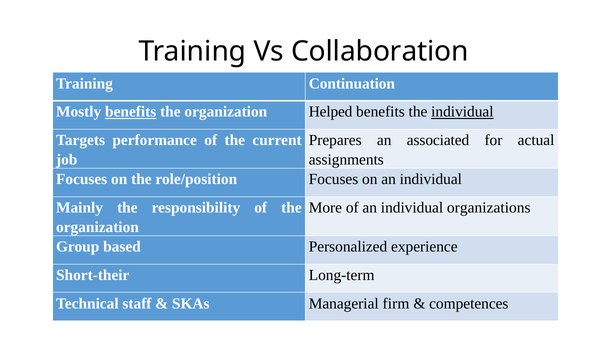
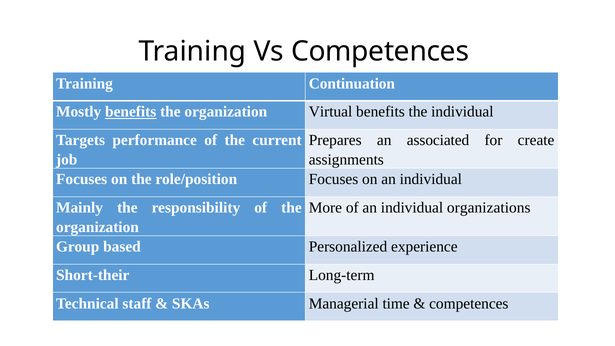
Vs Collaboration: Collaboration -> Competences
Helped: Helped -> Virtual
individual at (462, 112) underline: present -> none
actual: actual -> create
firm: firm -> time
